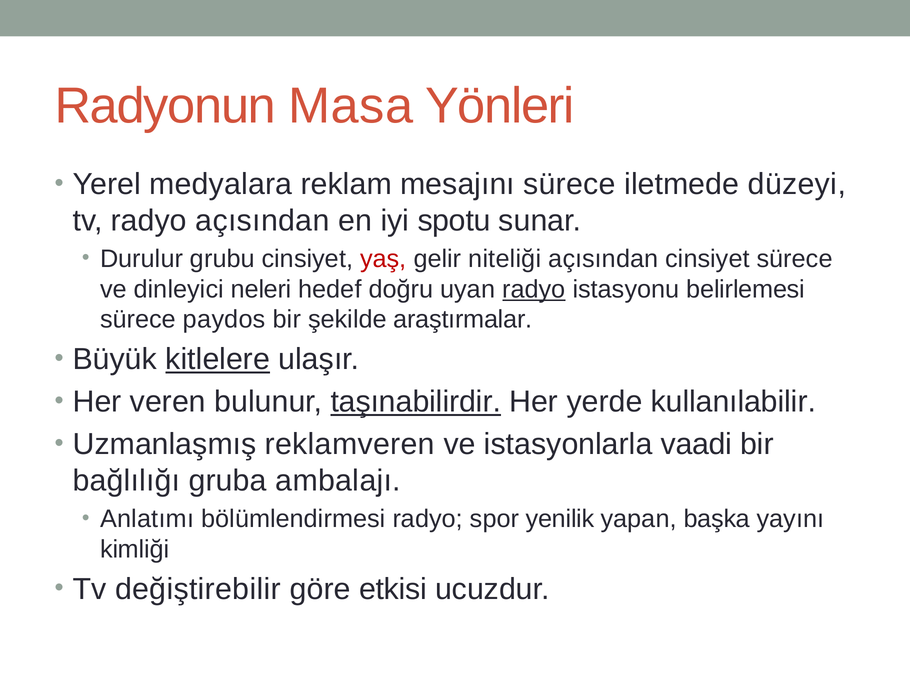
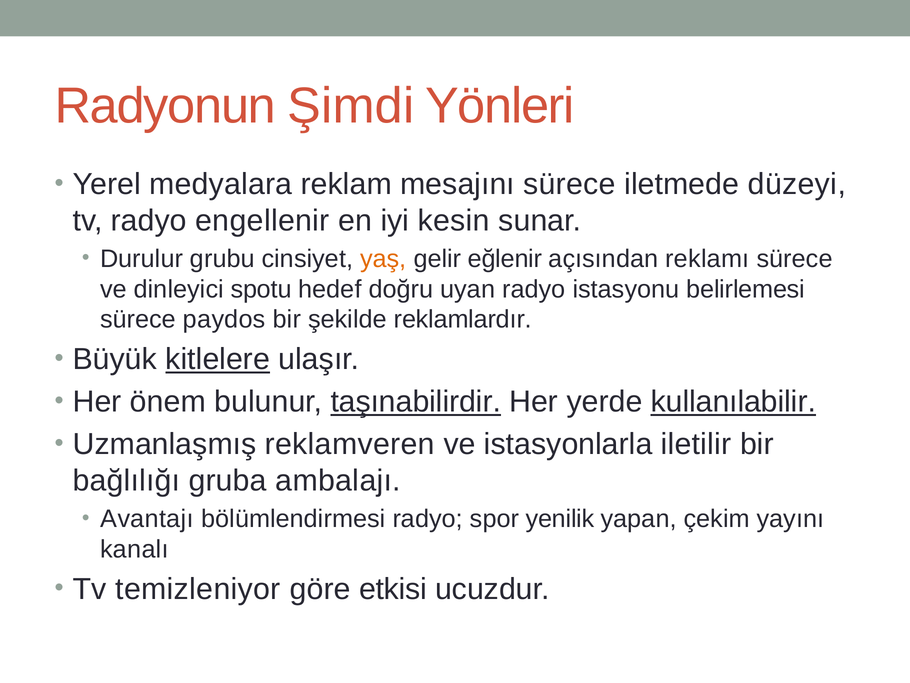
Masa: Masa -> Şimdi
radyo açısından: açısından -> engellenir
spotu: spotu -> kesin
yaş colour: red -> orange
niteliği: niteliği -> eğlenir
açısından cinsiyet: cinsiyet -> reklamı
neleri: neleri -> spotu
radyo at (534, 289) underline: present -> none
araştırmalar: araştırmalar -> reklamlardır
veren: veren -> önem
kullanılabilir underline: none -> present
vaadi: vaadi -> iletilir
Anlatımı: Anlatımı -> Avantajı
başka: başka -> çekim
kimliği: kimliği -> kanalı
değiştirebilir: değiştirebilir -> temizleniyor
